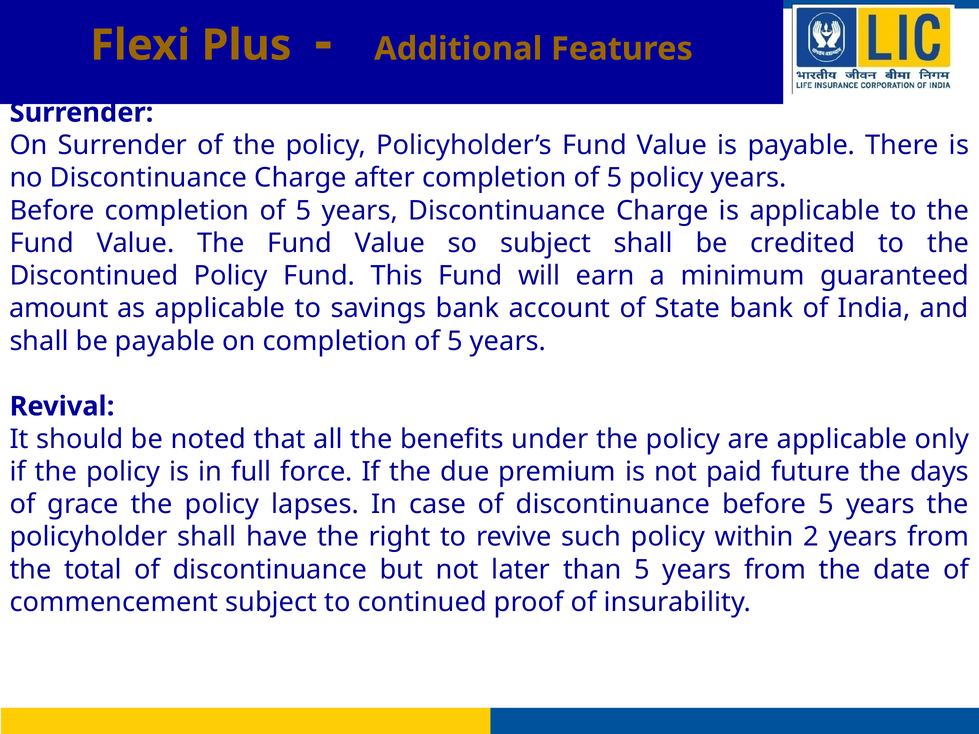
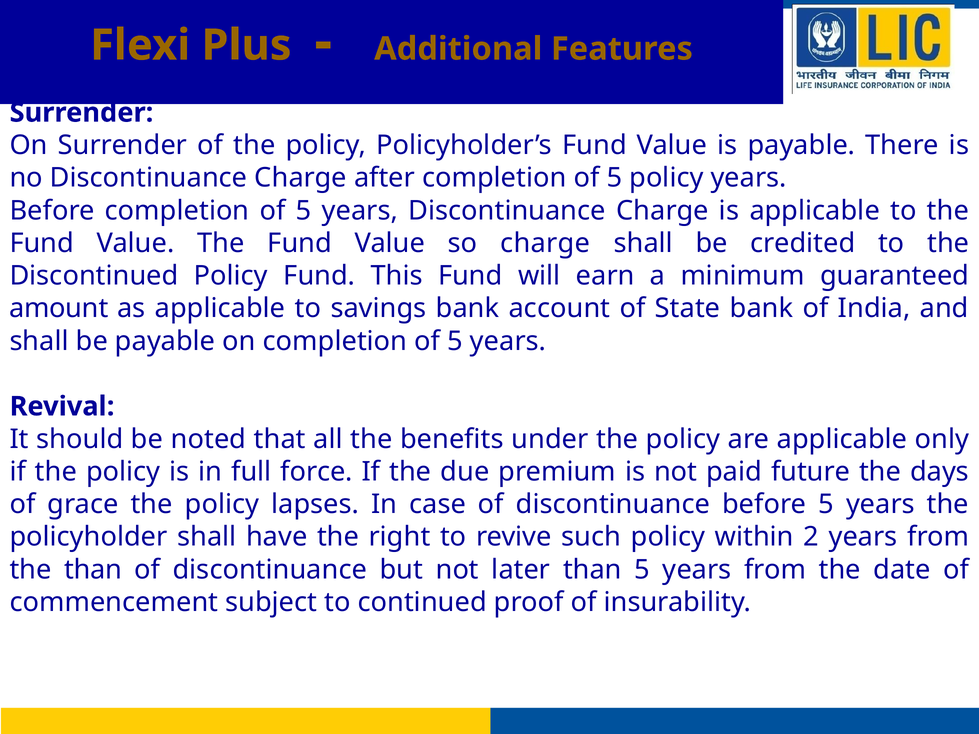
so subject: subject -> charge
the total: total -> than
